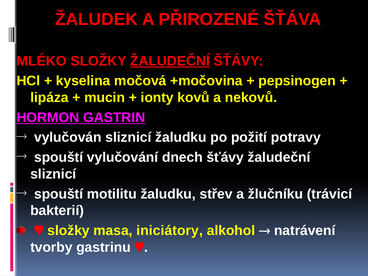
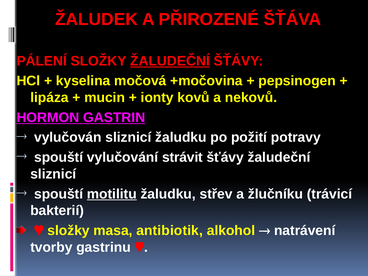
MLÉKO: MLÉKO -> PÁLENÍ
dnech: dnech -> strávit
motilitu underline: none -> present
iniciátory: iniciátory -> antibiotik
